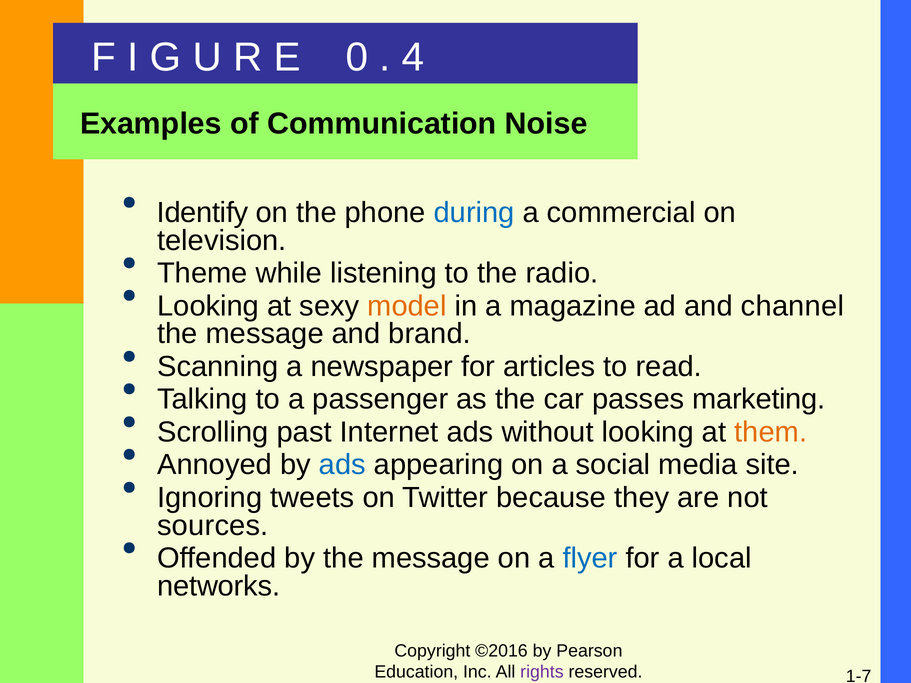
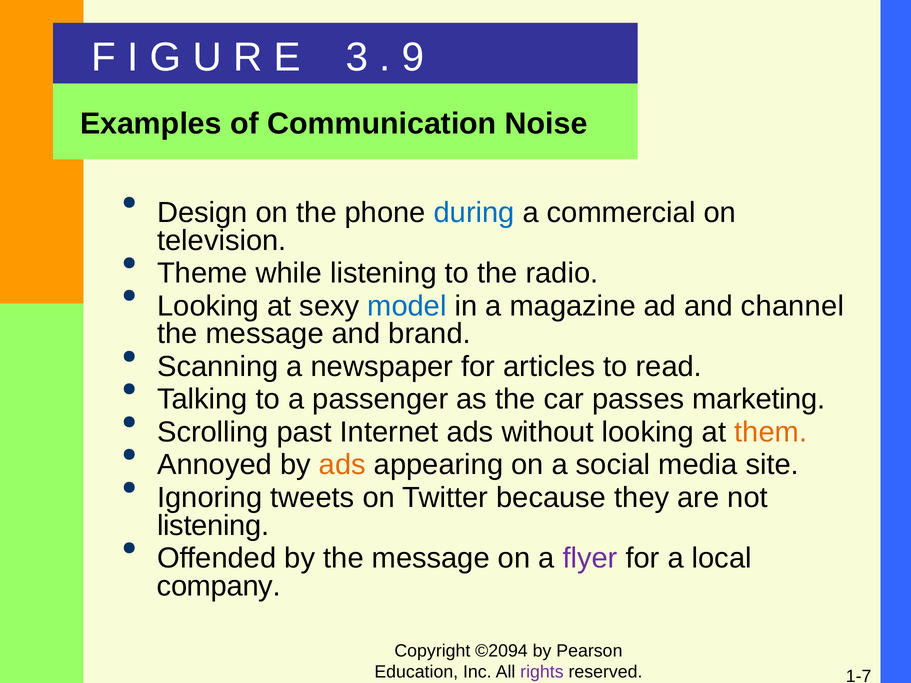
0: 0 -> 3
4: 4 -> 9
Identify: Identify -> Design
model colour: orange -> blue
ads at (342, 465) colour: blue -> orange
sources at (213, 526): sources -> listening
flyer colour: blue -> purple
networks: networks -> company
©2016: ©2016 -> ©2094
